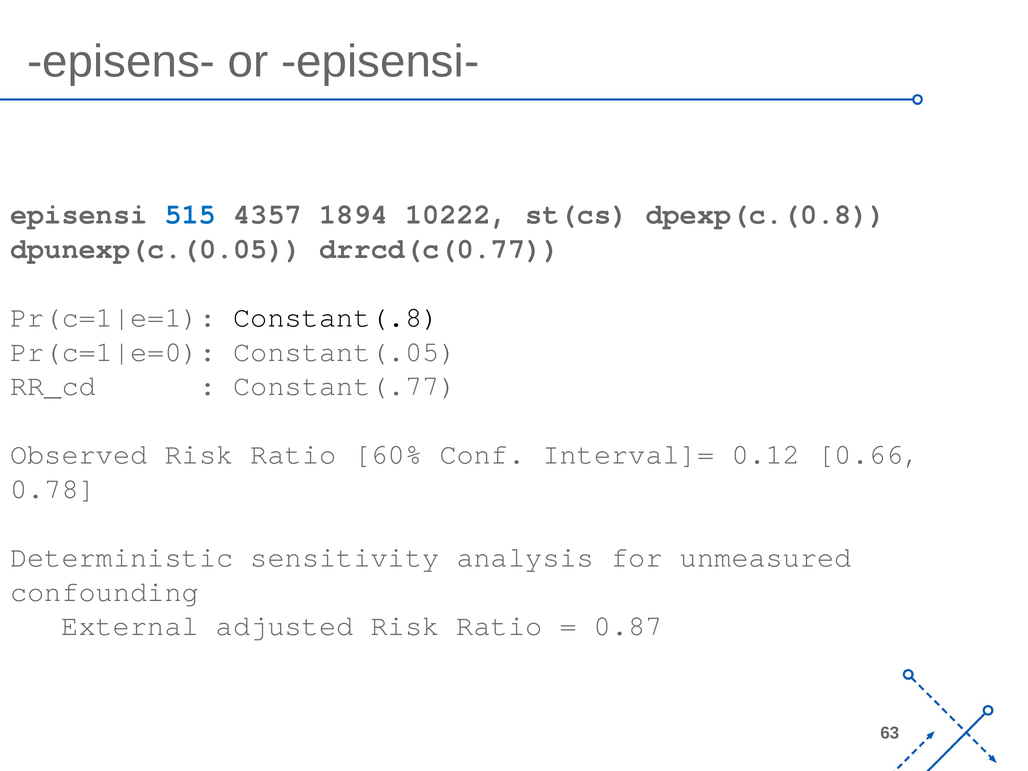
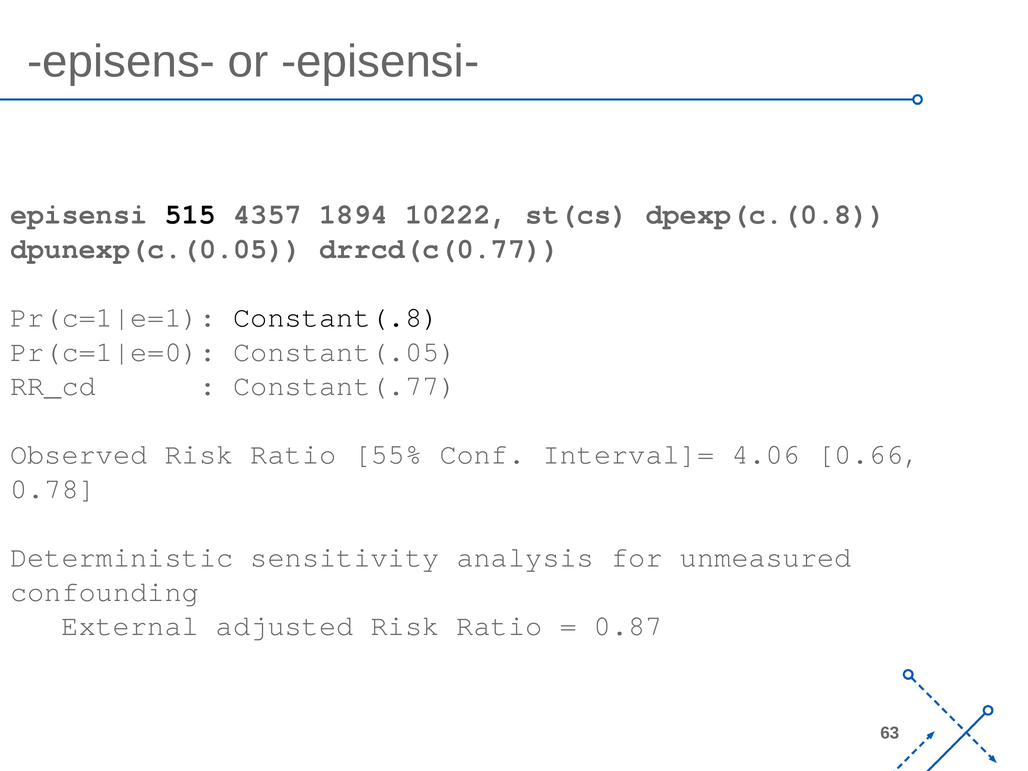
515 colour: blue -> black
60%: 60% -> 55%
0.12: 0.12 -> 4.06
